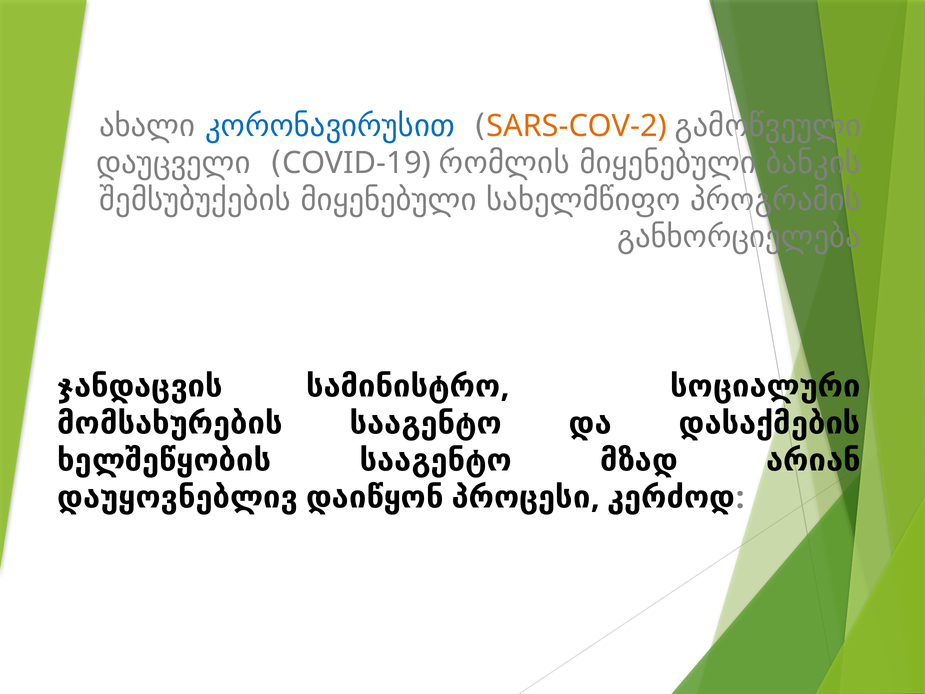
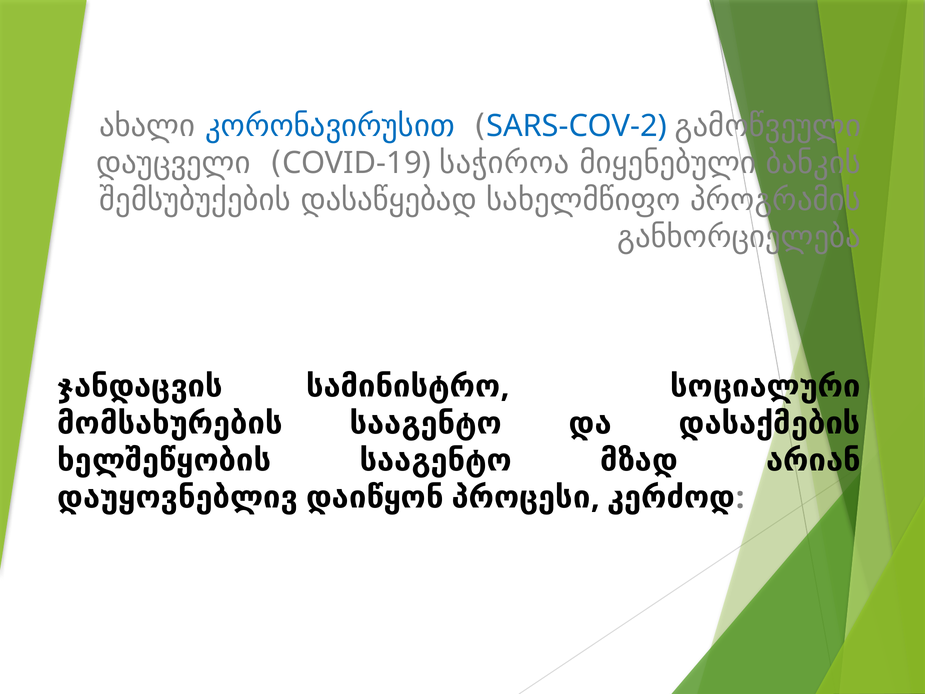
SARS-COV-2 colour: orange -> blue
რომლის: რომლის -> საჭიროა
შემსუბუქების მიყენებული: მიყენებული -> დასაწყებად
